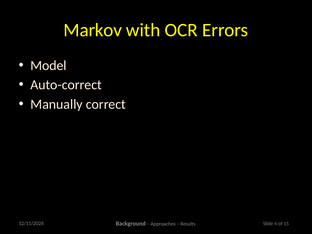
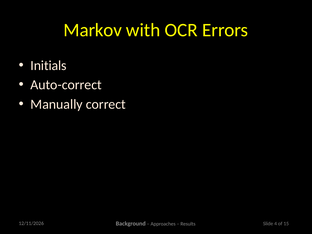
Model: Model -> Initials
